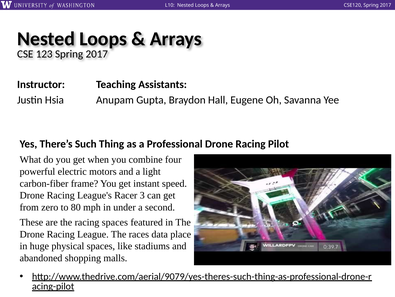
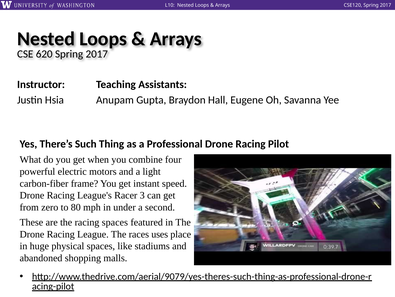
123: 123 -> 620
data: data -> uses
